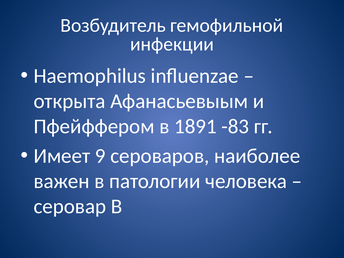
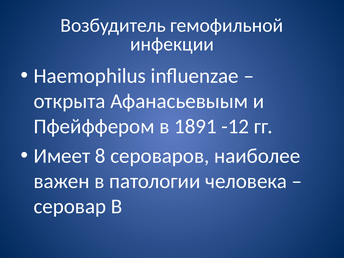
-83: -83 -> -12
9: 9 -> 8
